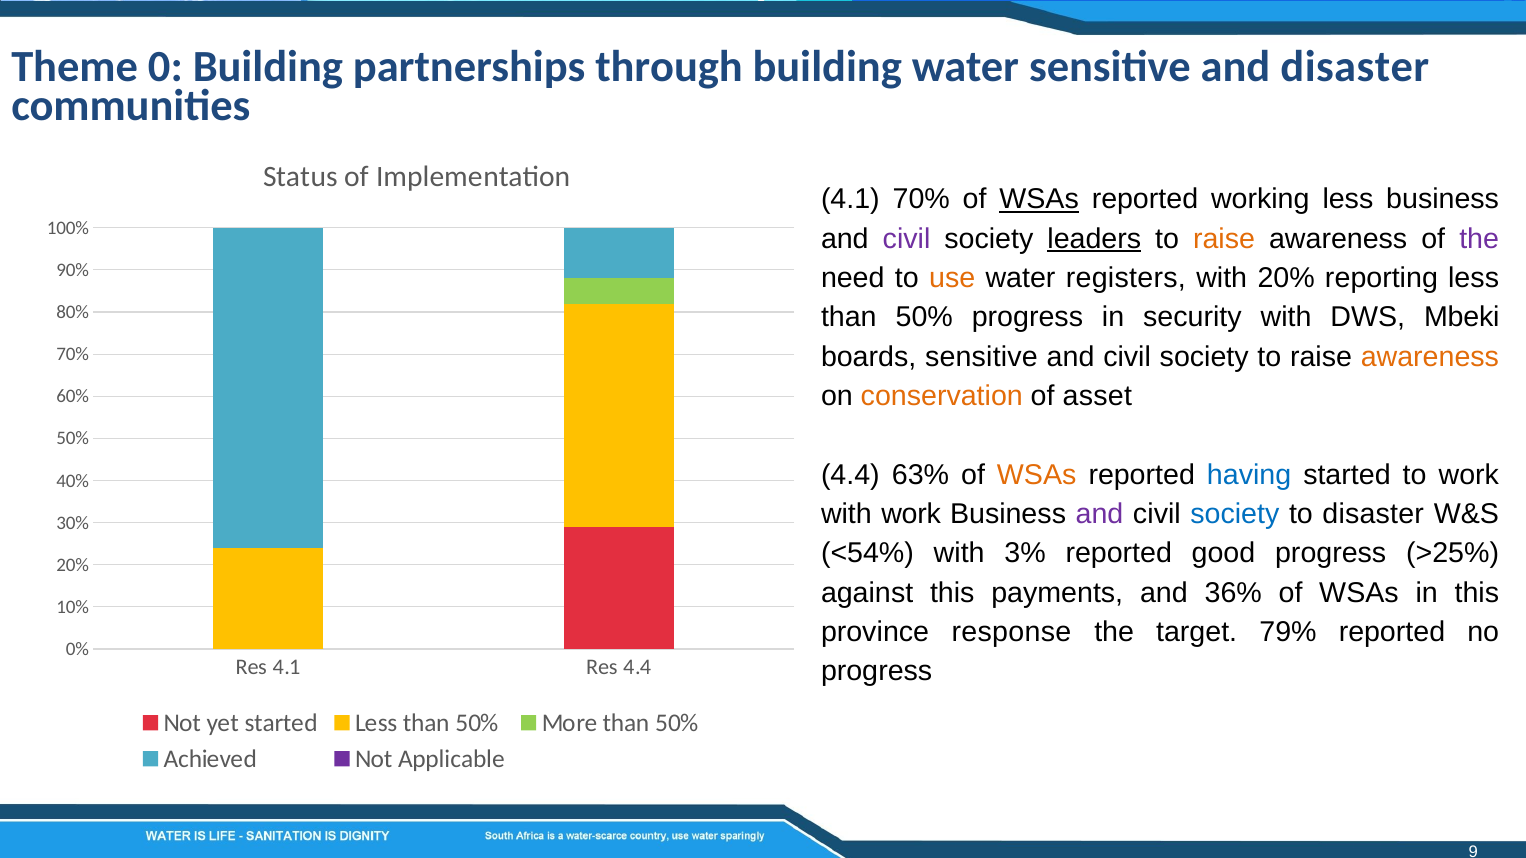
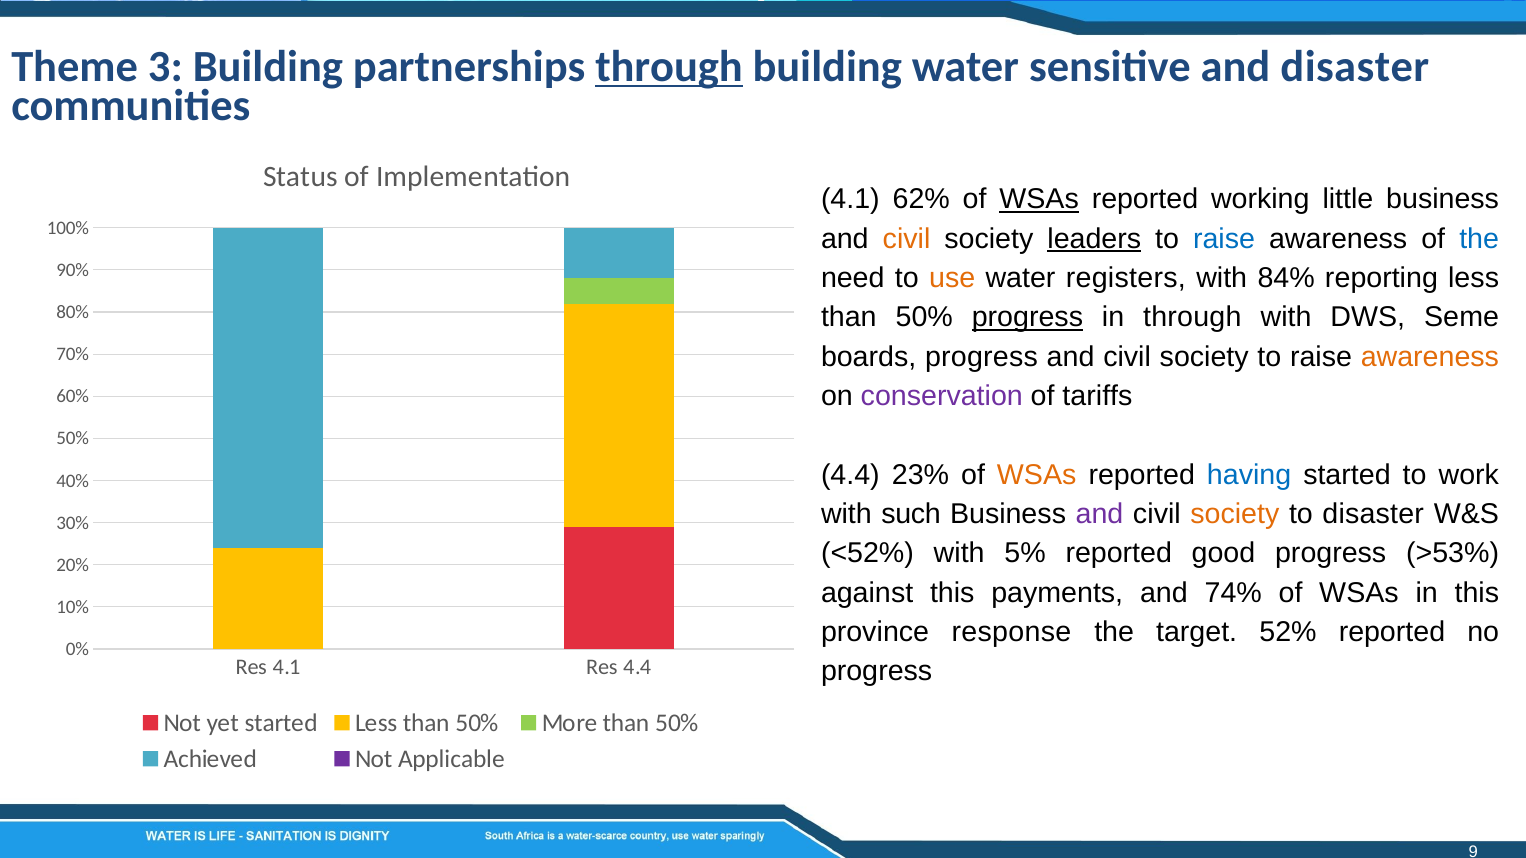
0: 0 -> 3
through at (669, 67) underline: none -> present
4.1 70%: 70% -> 62%
working less: less -> little
civil at (907, 239) colour: purple -> orange
raise at (1224, 239) colour: orange -> blue
the at (1479, 239) colour: purple -> blue
with 20%: 20% -> 84%
progress at (1027, 318) underline: none -> present
in security: security -> through
Mbeki: Mbeki -> Seme
boards sensitive: sensitive -> progress
conservation colour: orange -> purple
asset: asset -> tariffs
63%: 63% -> 23%
with work: work -> such
society at (1235, 514) colour: blue -> orange
<54%: <54% -> <52%
3%: 3% -> 5%
>25%: >25% -> >53%
36%: 36% -> 74%
79%: 79% -> 52%
